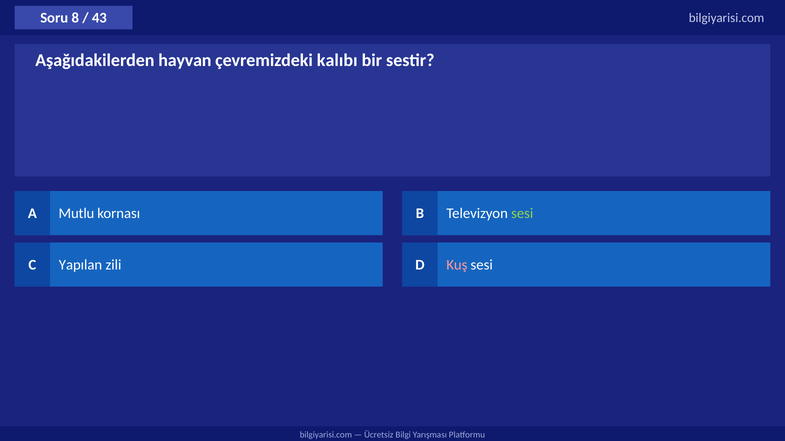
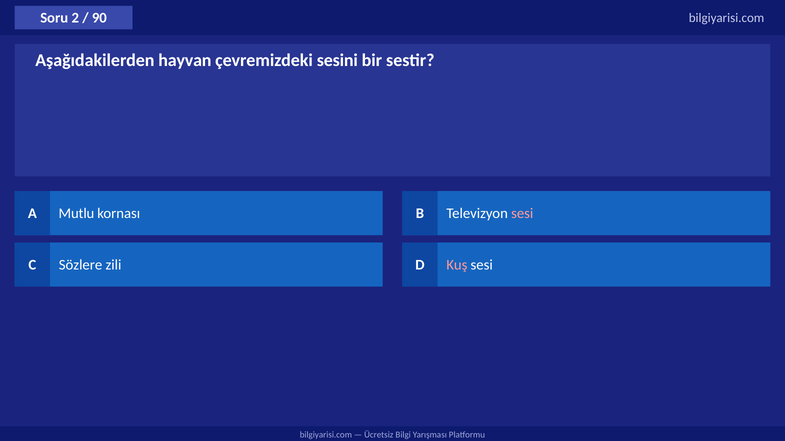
8: 8 -> 2
43: 43 -> 90
kalıbı: kalıbı -> sesini
sesi at (522, 214) colour: light green -> pink
Yapılan: Yapılan -> Sözlere
